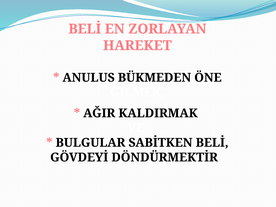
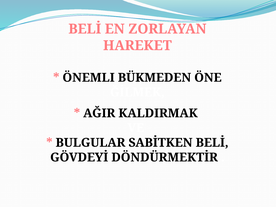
ANULUS: ANULUS -> ÖNEMLI
